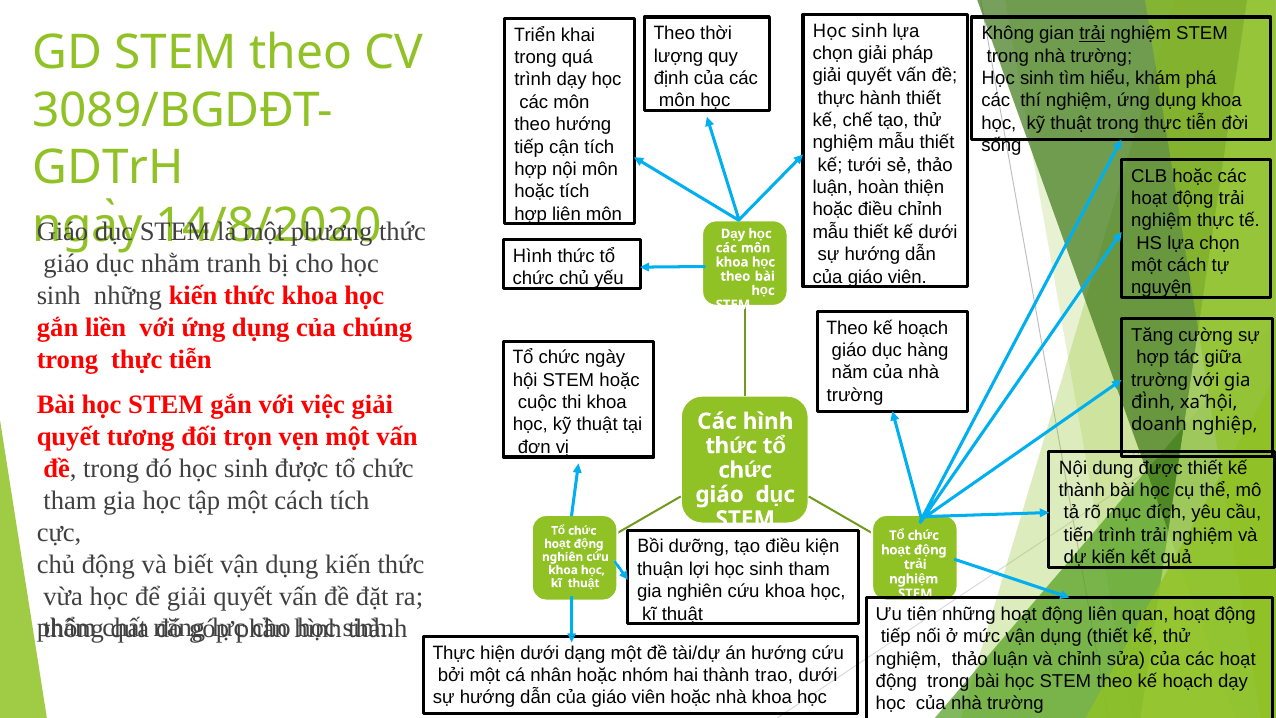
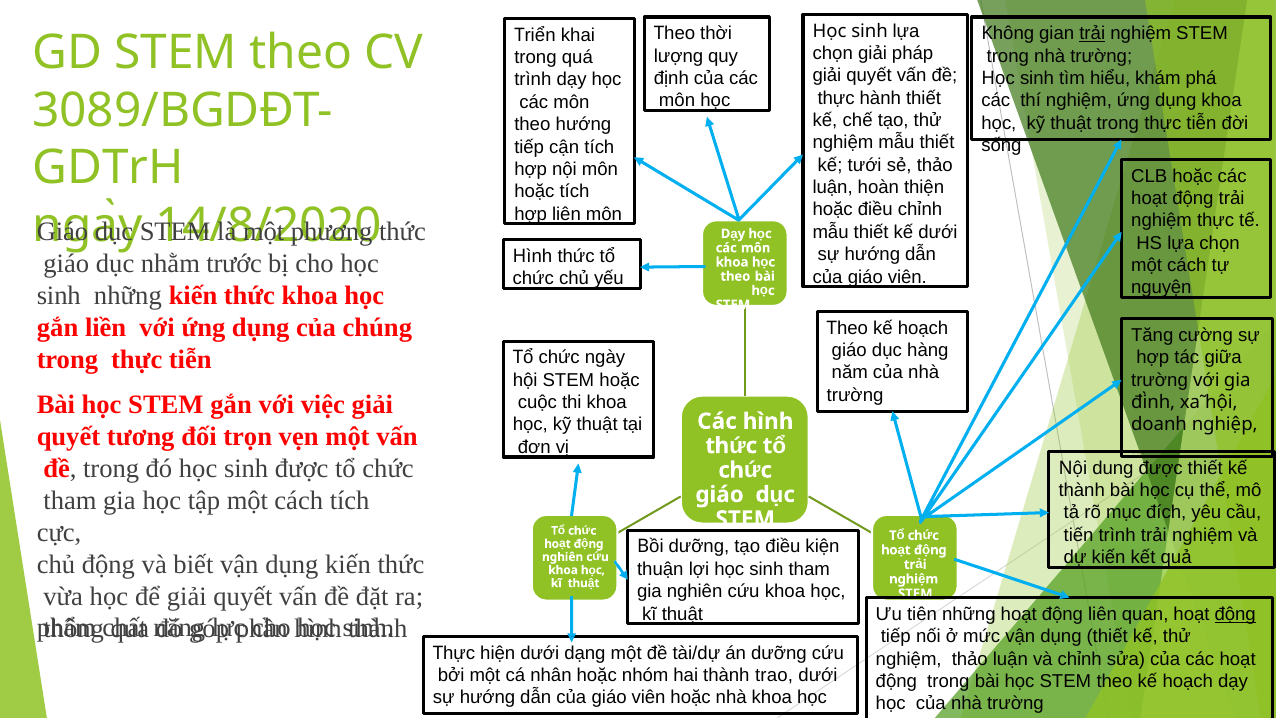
tranh: tranh -> trước
động at (1235, 614) underline: none -> present
án hướng: hướng -> dưỡng
